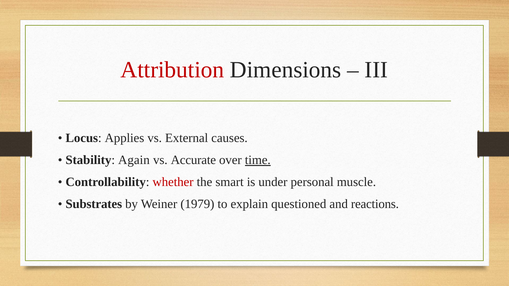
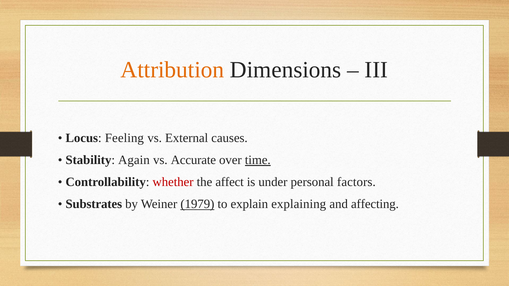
Attribution colour: red -> orange
Applies: Applies -> Feeling
smart: smart -> affect
muscle: muscle -> factors
1979 underline: none -> present
questioned: questioned -> explaining
reactions: reactions -> affecting
